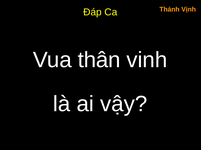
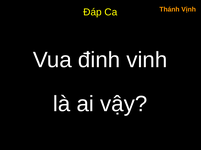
thân: thân -> đinh
